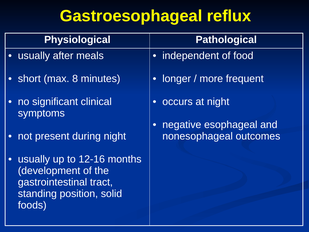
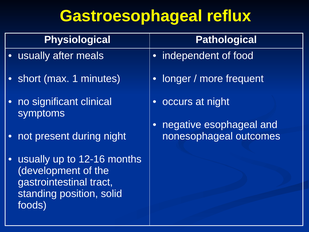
8: 8 -> 1
